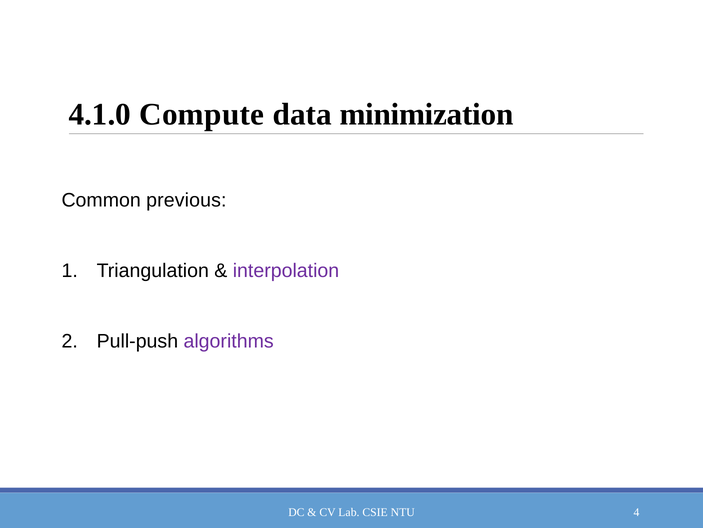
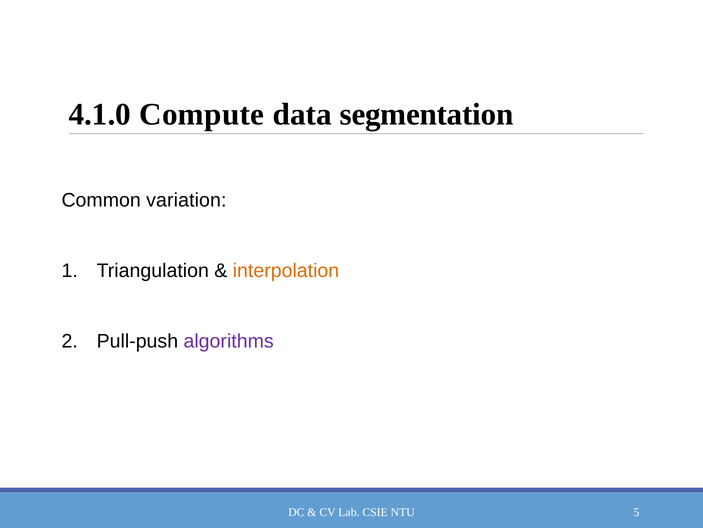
minimization: minimization -> segmentation
previous: previous -> variation
interpolation colour: purple -> orange
4: 4 -> 5
